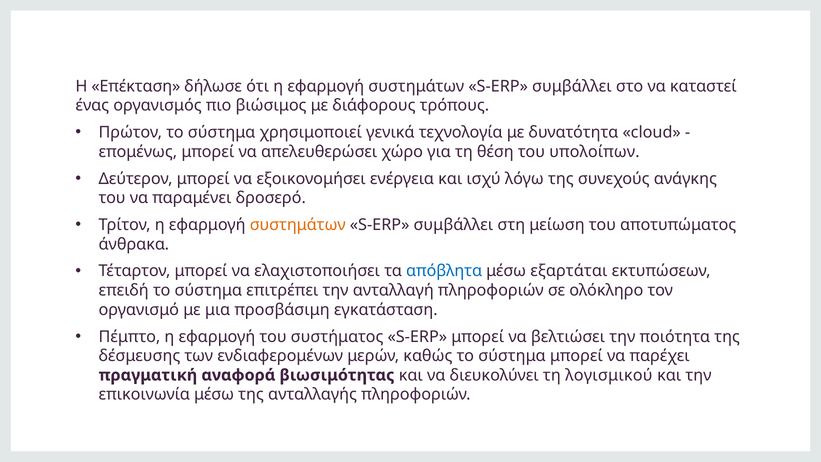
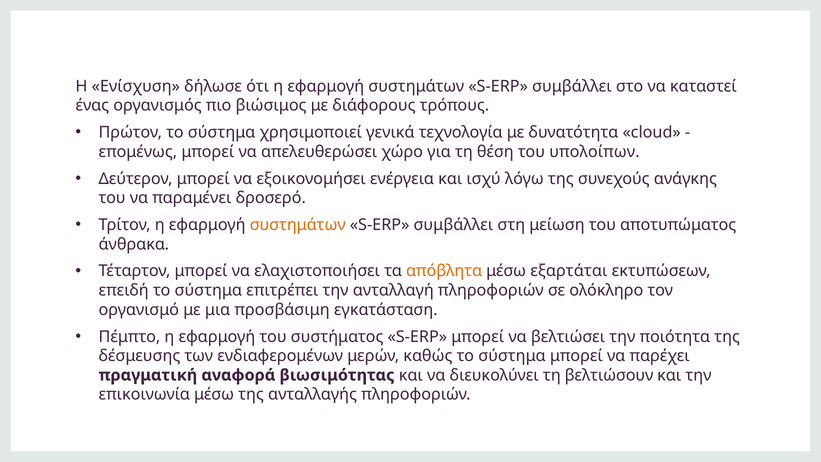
Επέκταση: Επέκταση -> Ενίσχυση
απόβλητα colour: blue -> orange
λογισμικού: λογισμικού -> βελτιώσουν
